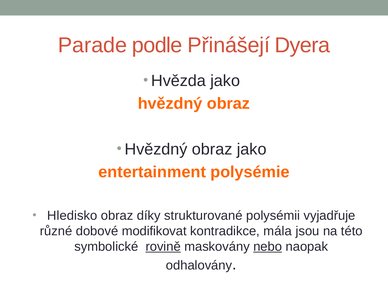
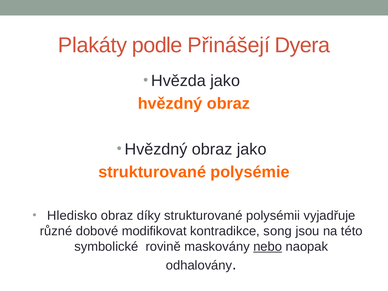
Parade: Parade -> Plakáty
entertainment at (152, 172): entertainment -> strukturované
mála: mála -> song
rovině underline: present -> none
